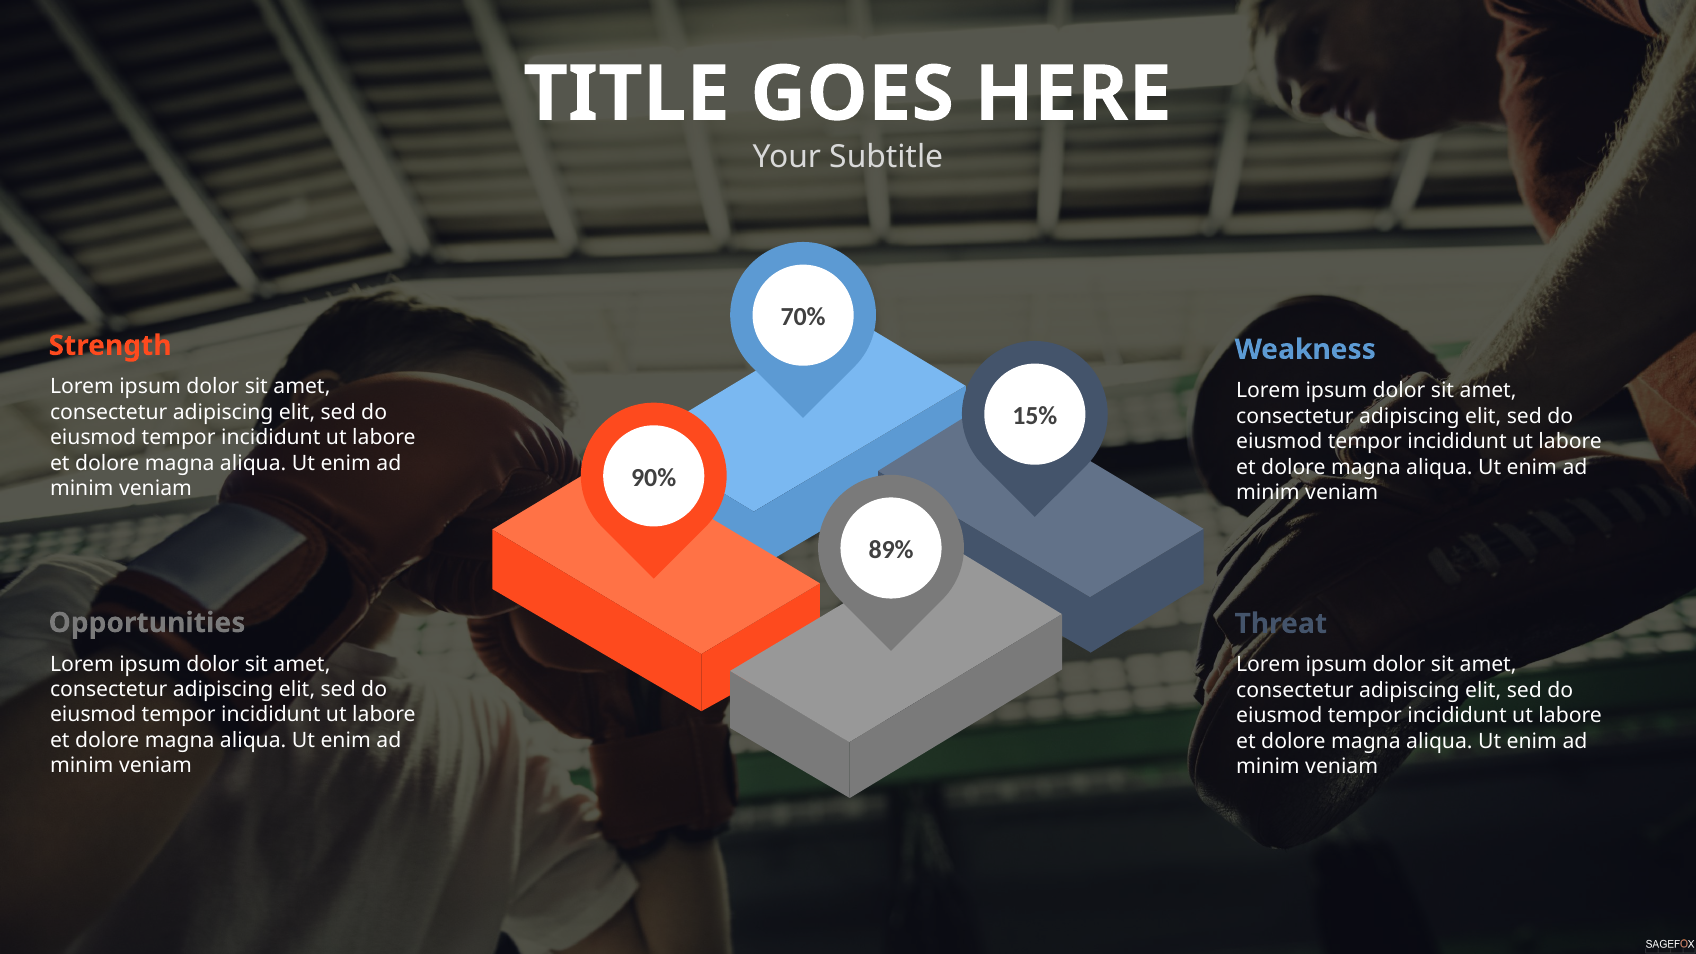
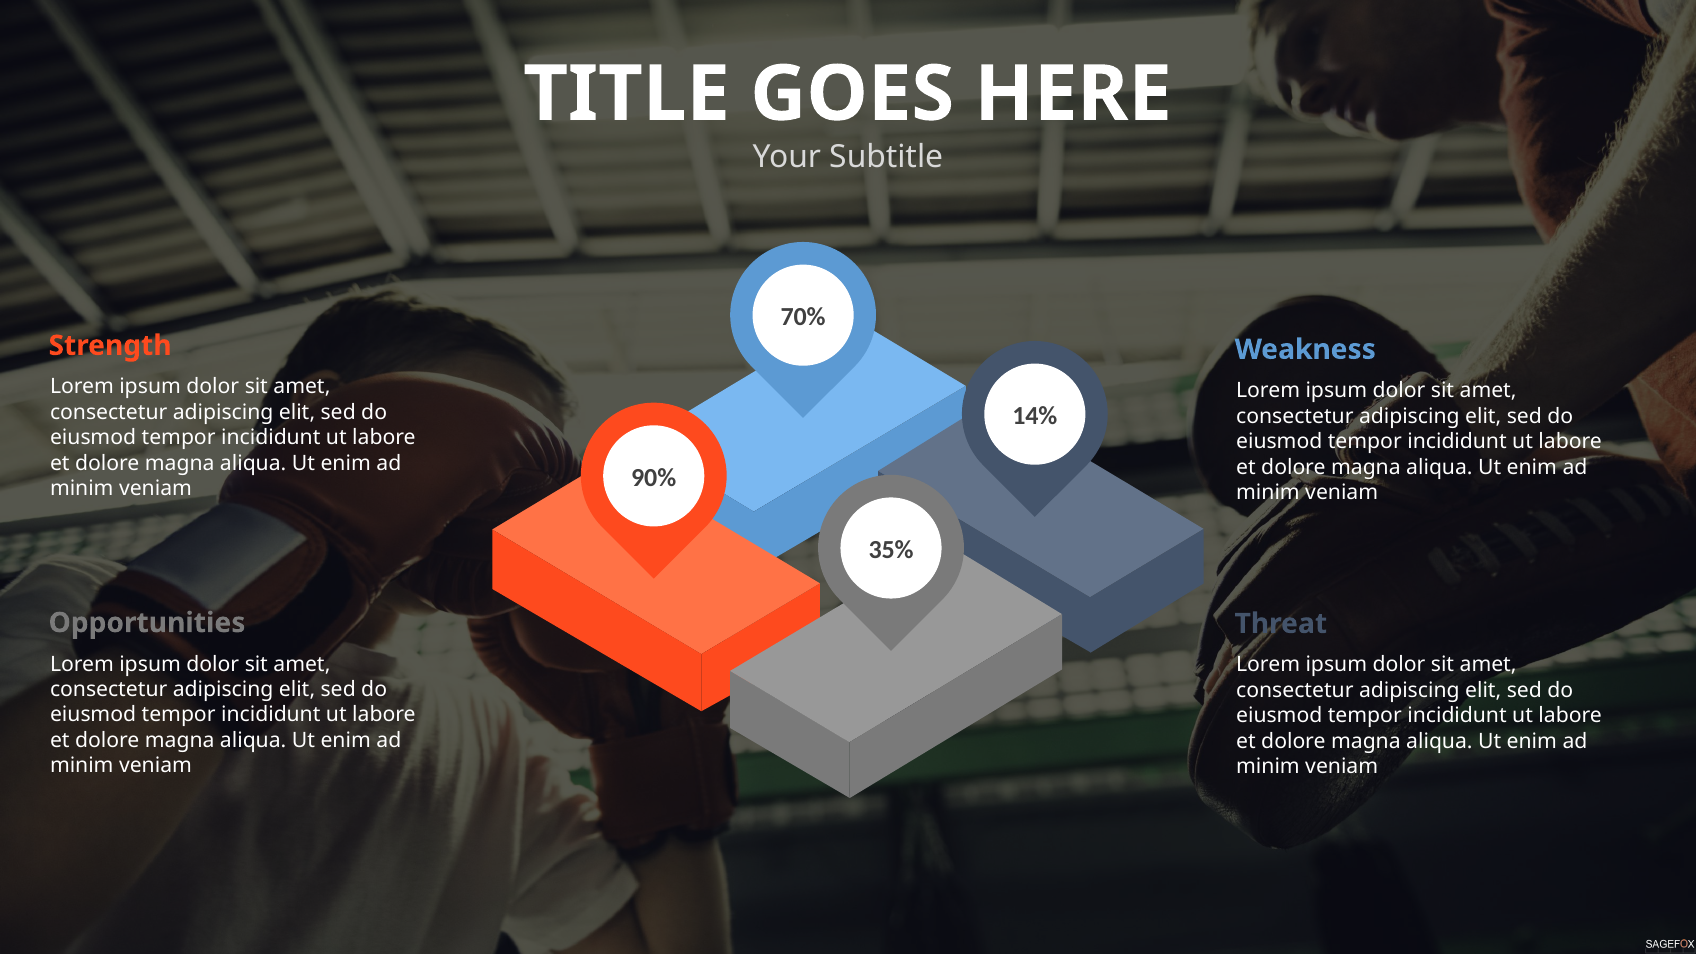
15%: 15% -> 14%
89%: 89% -> 35%
